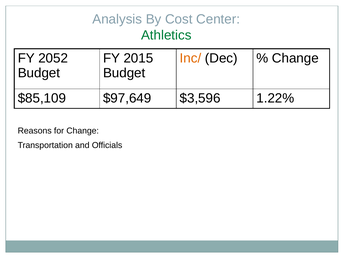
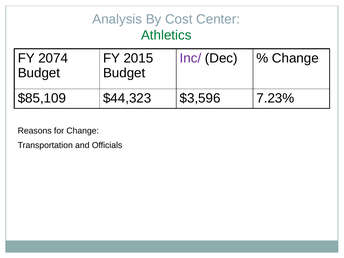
2052: 2052 -> 2074
Inc/ colour: orange -> purple
$97,649: $97,649 -> $44,323
1.22%: 1.22% -> 7.23%
